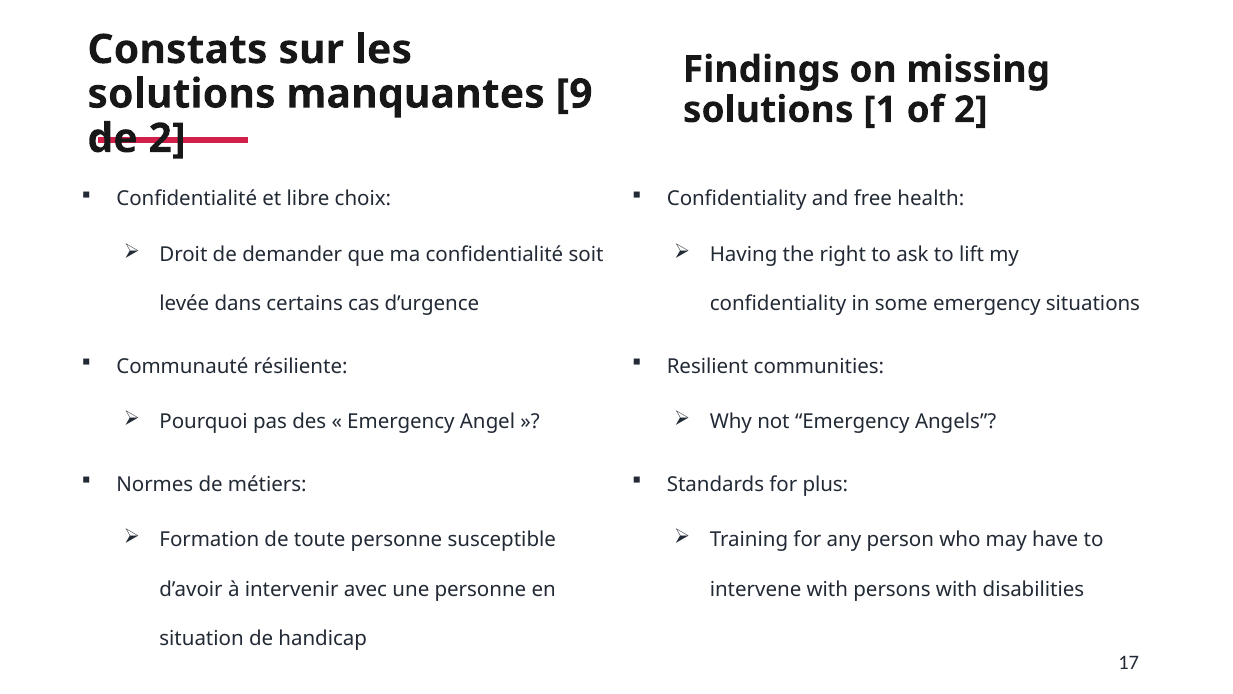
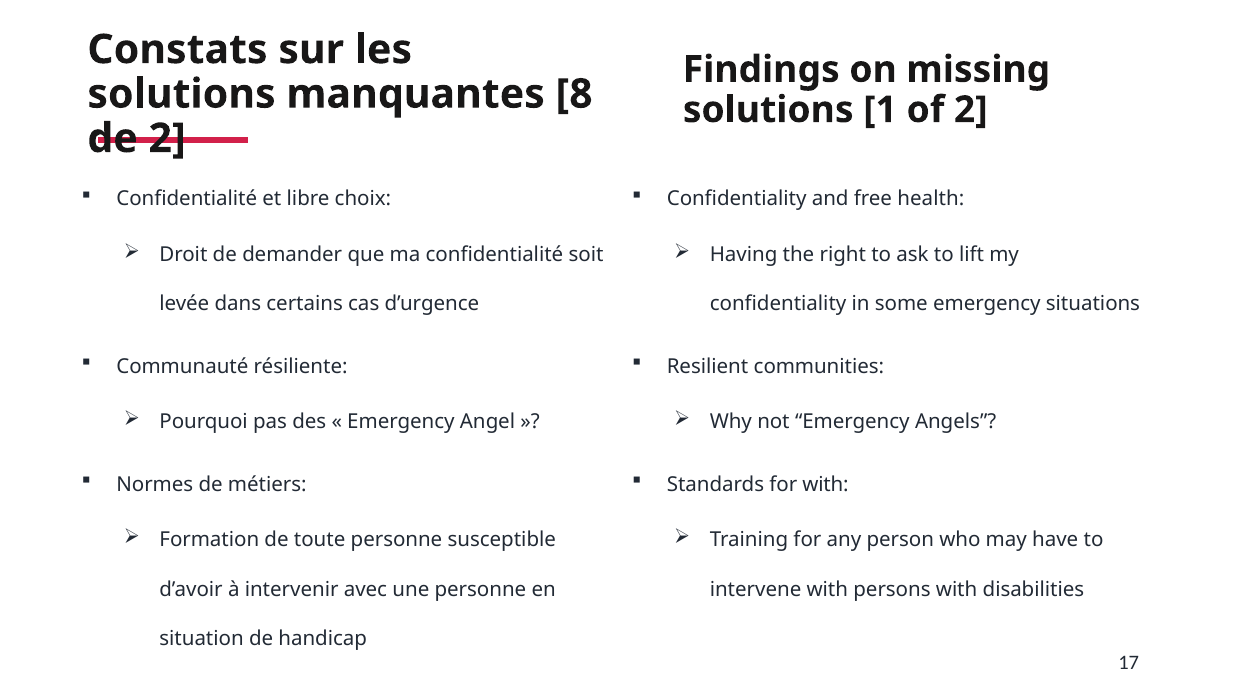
9: 9 -> 8
for plus: plus -> with
